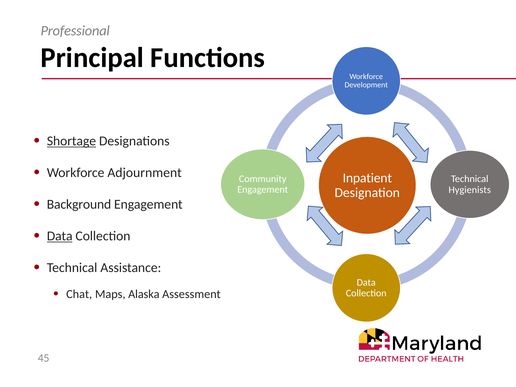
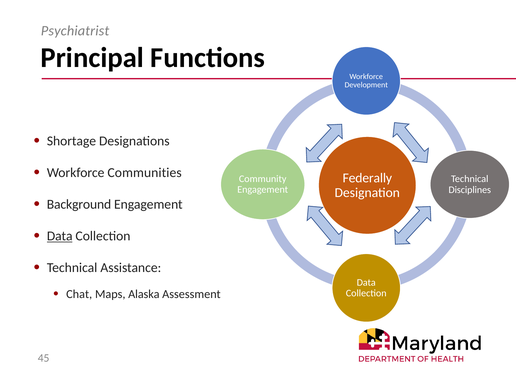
Professional: Professional -> Psychiatrist
Shortage underline: present -> none
Adjournment: Adjournment -> Communities
Inpatient: Inpatient -> Federally
Hygienists: Hygienists -> Disciplines
